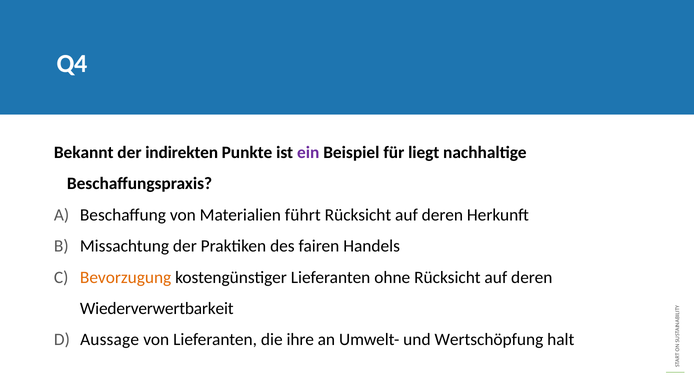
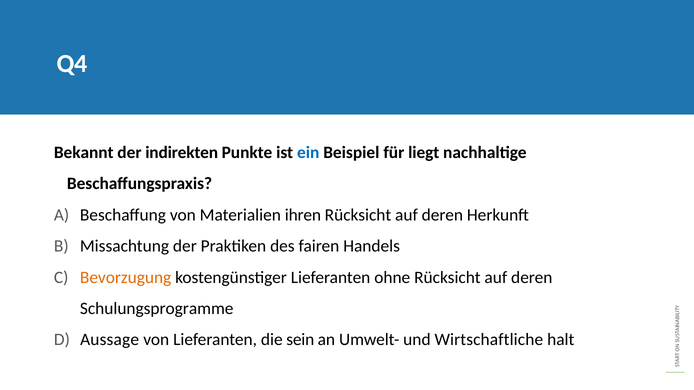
ein colour: purple -> blue
führt: führt -> ihren
Wiederverwertbarkeit: Wiederverwertbarkeit -> Schulungsprogramme
ihre: ihre -> sein
Wertschöpfung: Wertschöpfung -> Wirtschaftliche
